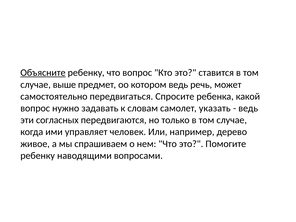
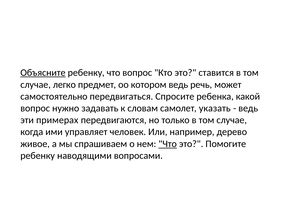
выше: выше -> легко
согласных: согласных -> примерах
Что at (168, 144) underline: none -> present
